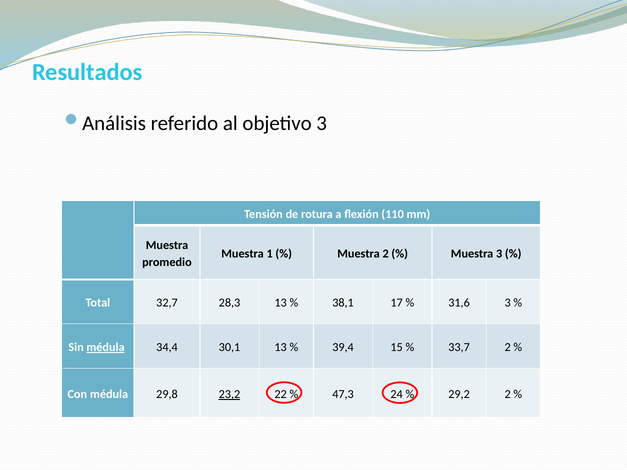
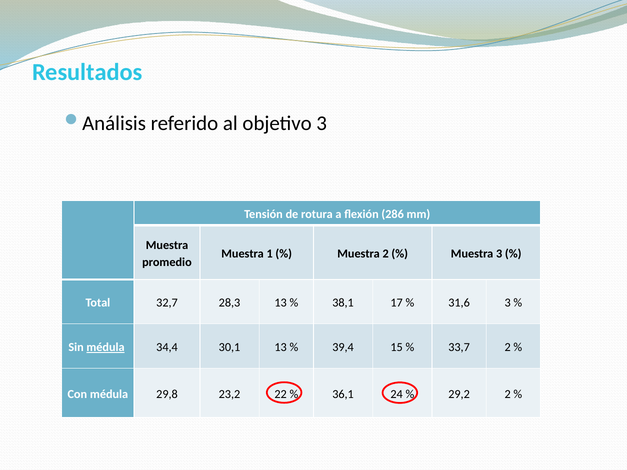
110: 110 -> 286
23,2 underline: present -> none
47,3: 47,3 -> 36,1
